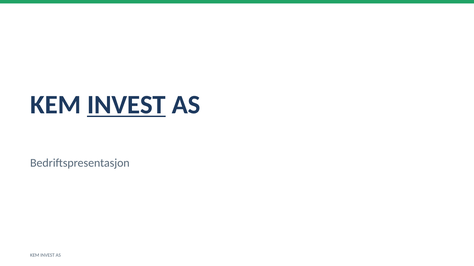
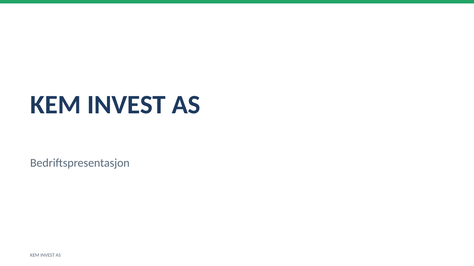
INVEST at (126, 105) underline: present -> none
